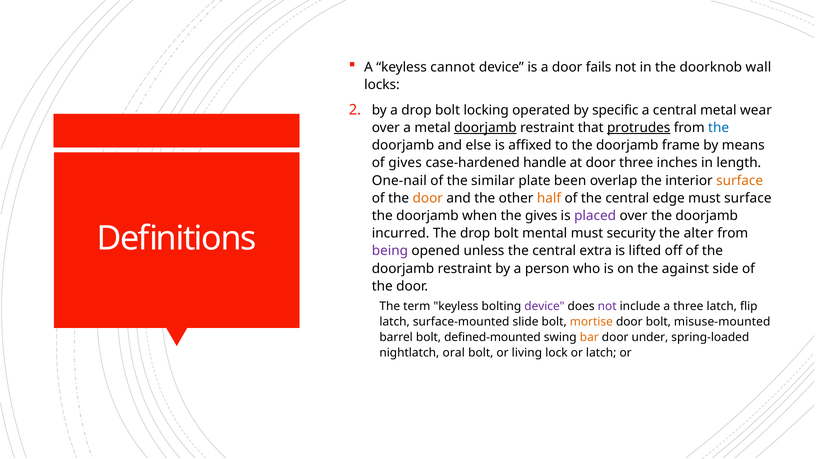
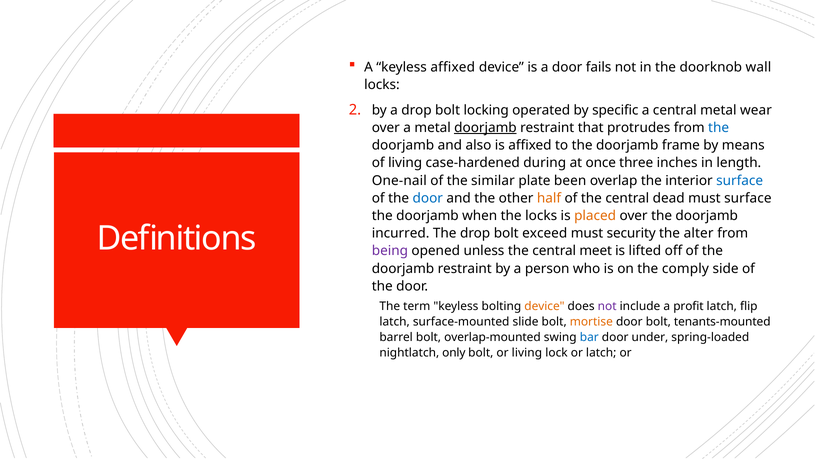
keyless cannot: cannot -> affixed
protrudes underline: present -> none
else: else -> also
of gives: gives -> living
handle: handle -> during
at door: door -> once
surface at (740, 181) colour: orange -> blue
door at (428, 198) colour: orange -> blue
edge: edge -> dead
the gives: gives -> locks
placed colour: purple -> orange
mental: mental -> exceed
extra: extra -> meet
against: against -> comply
device at (544, 306) colour: purple -> orange
a three: three -> profit
misuse-mounted: misuse-mounted -> tenants-mounted
defined-mounted: defined-mounted -> overlap-mounted
bar colour: orange -> blue
oral: oral -> only
